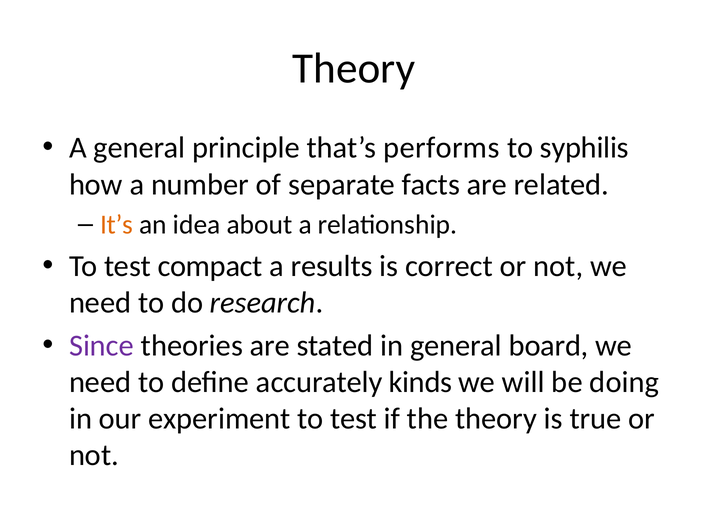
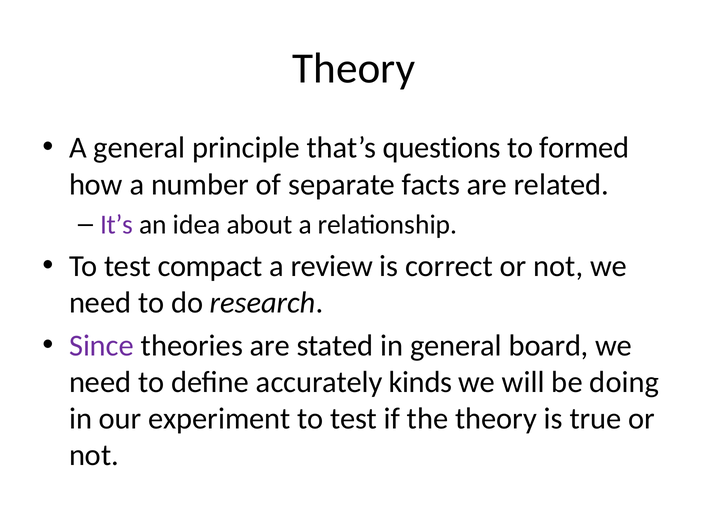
performs: performs -> questions
syphilis: syphilis -> formed
It’s colour: orange -> purple
results: results -> review
